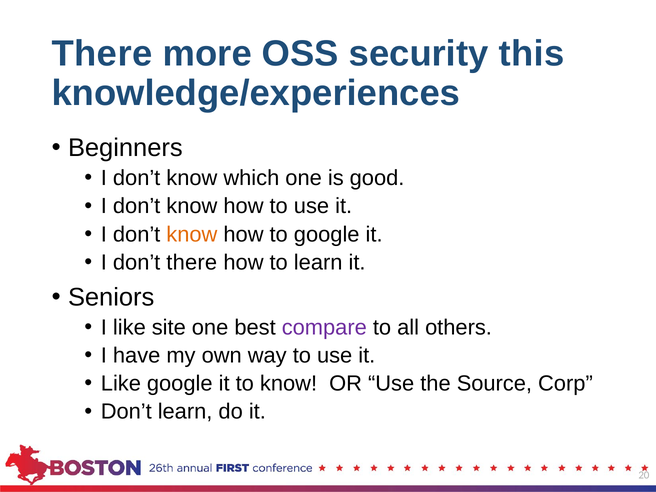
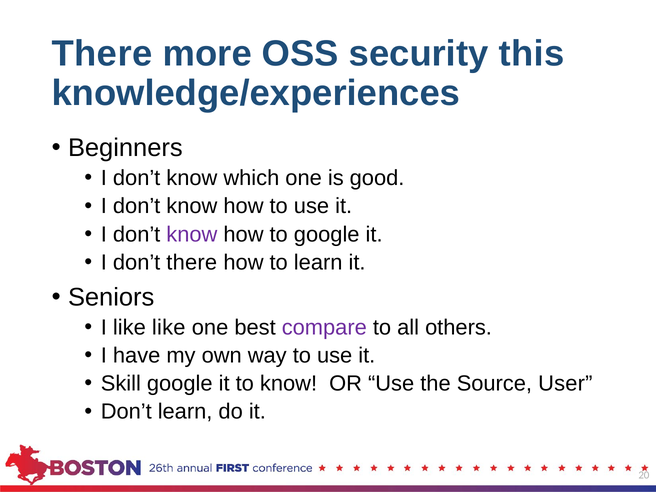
know at (192, 234) colour: orange -> purple
like site: site -> like
Like at (121, 384): Like -> Skill
Corp: Corp -> User
